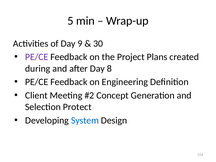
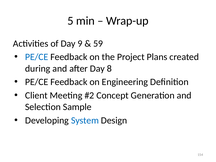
30: 30 -> 59
PE/CE at (37, 57) colour: purple -> blue
Protect: Protect -> Sample
